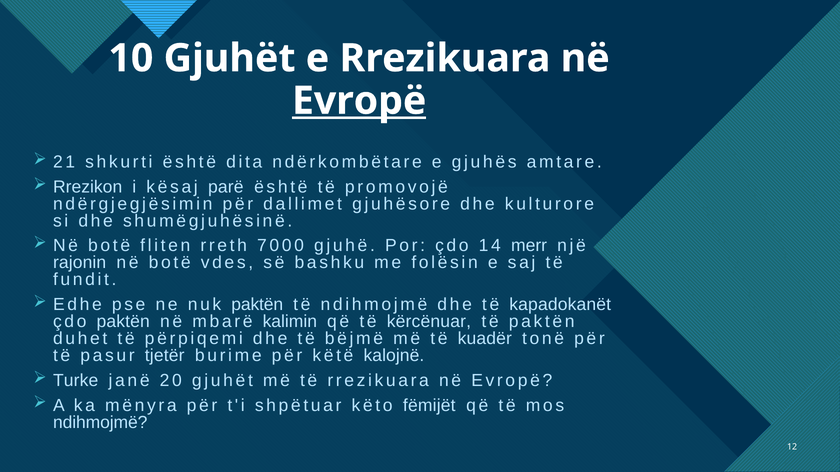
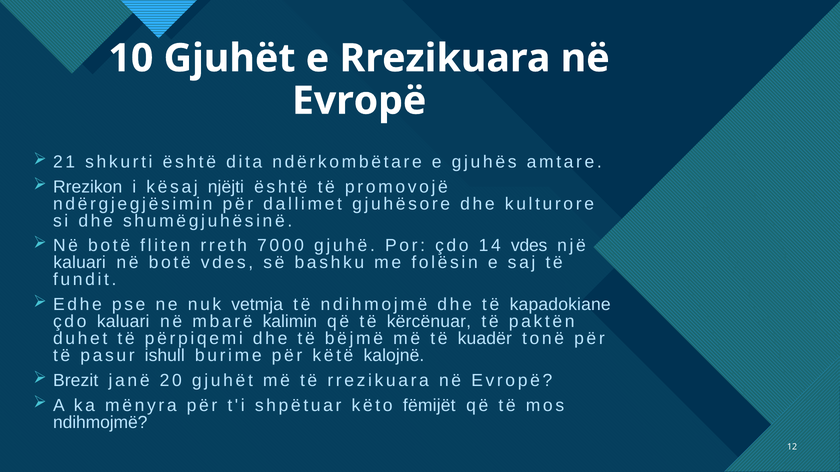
Evropë at (359, 101) underline: present -> none
parë: parë -> njëjti
14 merr: merr -> vdes
rajonin at (80, 263): rajonin -> kaluari
nuk paktën: paktën -> vetmja
kapadokanët: kapadokanët -> kapadokiane
çdo paktën: paktën -> kaluari
tjetër: tjetër -> ishull
Turke: Turke -> Brezit
